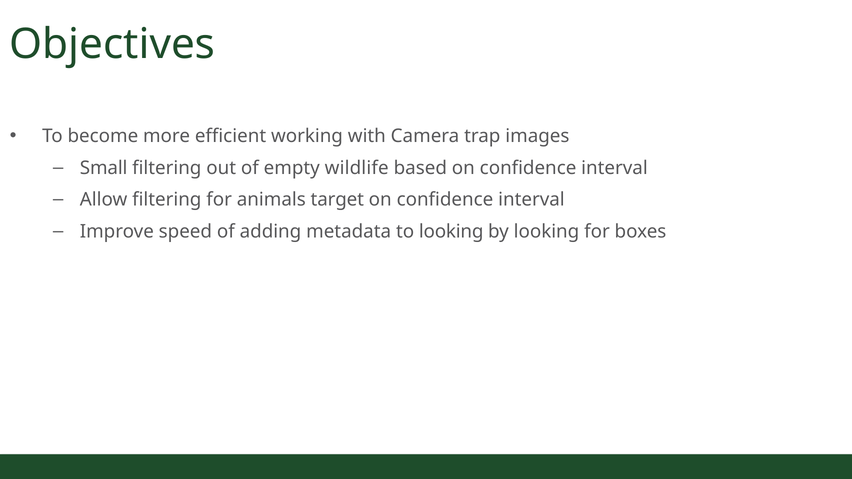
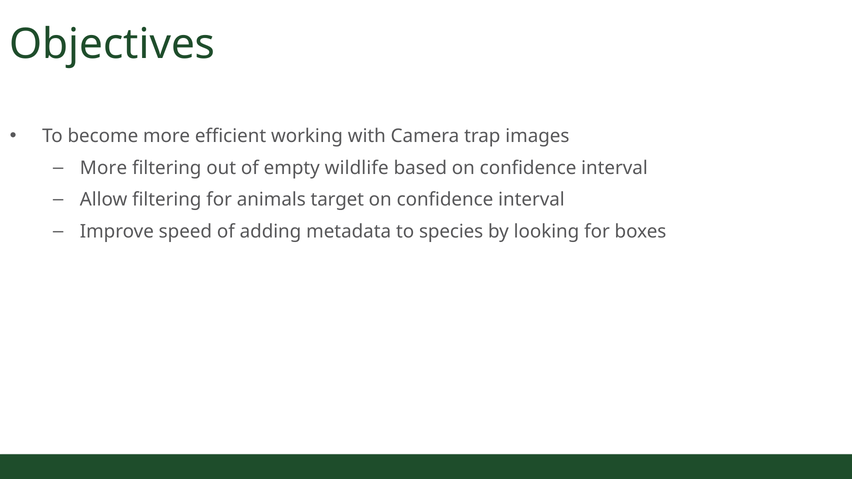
Small at (104, 168): Small -> More
to looking: looking -> species
